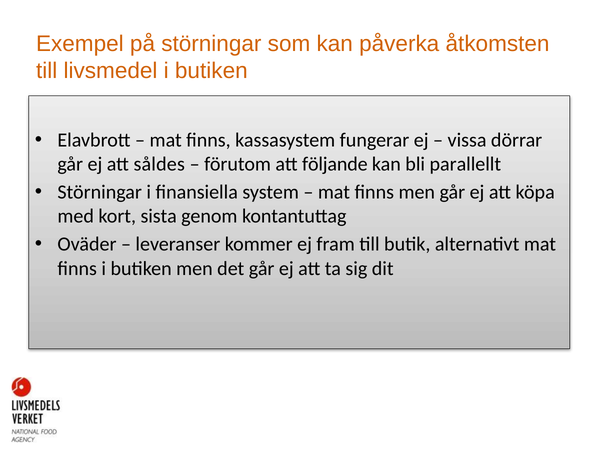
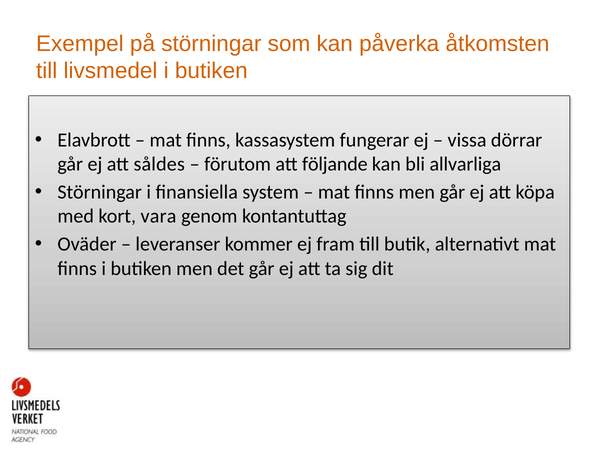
parallellt: parallellt -> allvarliga
sista: sista -> vara
